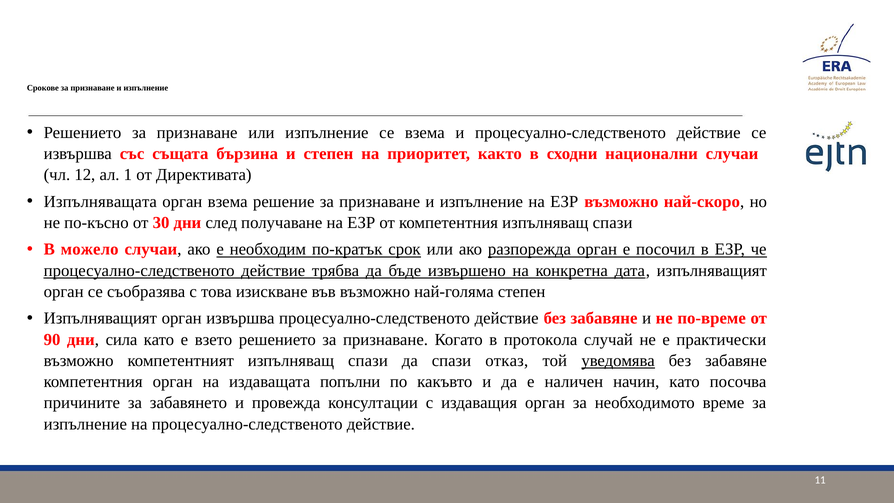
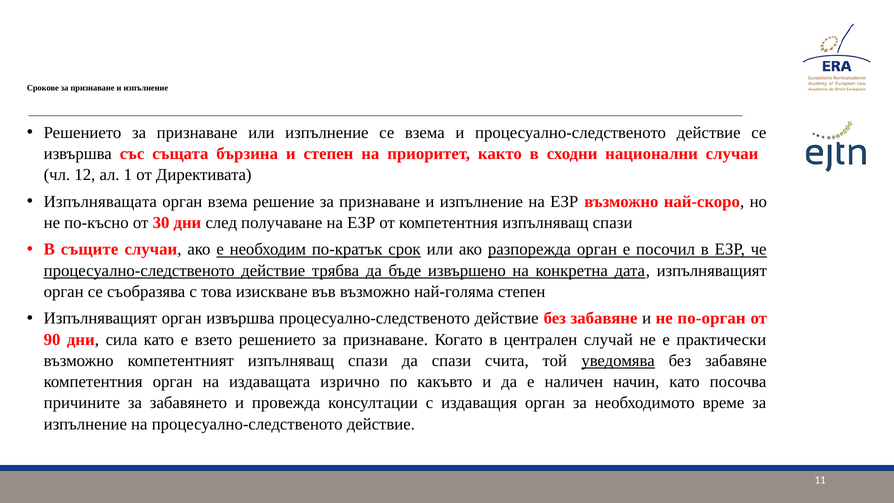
можело: можело -> същите
по-време: по-време -> по-орган
протокола: протокола -> централен
отказ: отказ -> счита
попълни: попълни -> изрично
